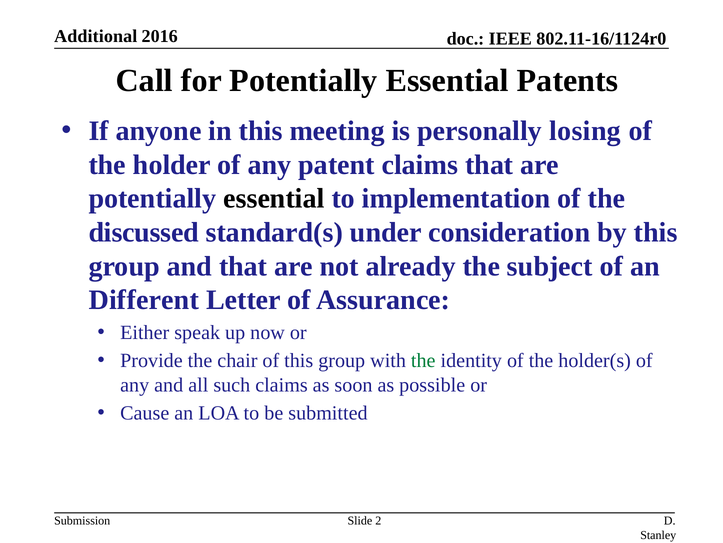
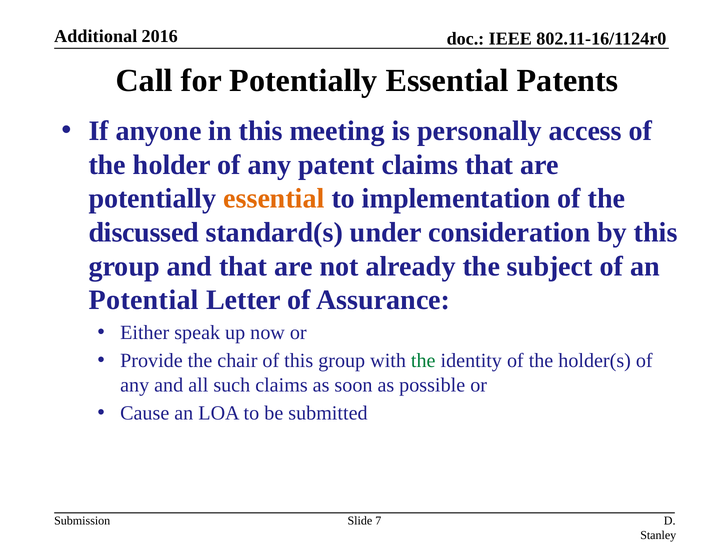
losing: losing -> access
essential at (274, 198) colour: black -> orange
Different: Different -> Potential
2: 2 -> 7
